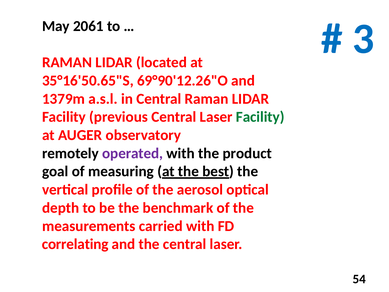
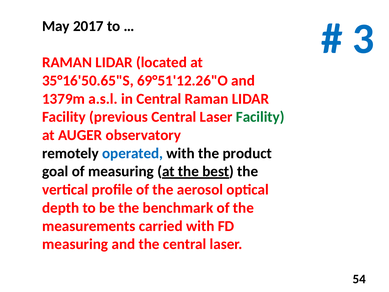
2061: 2061 -> 2017
69°90'12.26"O: 69°90'12.26"O -> 69°51'12.26"O
operated colour: purple -> blue
correlating at (75, 244): correlating -> measuring
